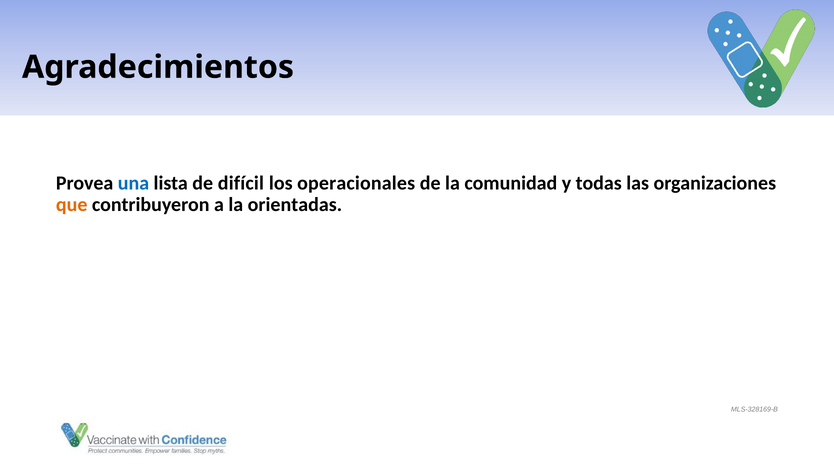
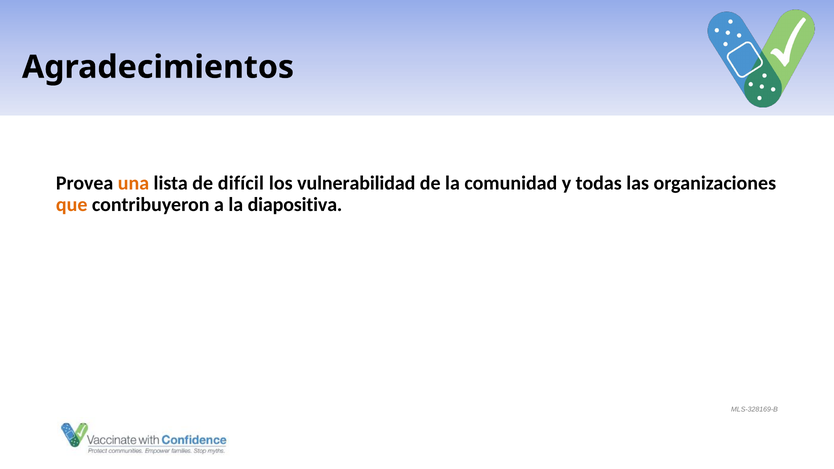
una colour: blue -> orange
operacionales: operacionales -> vulnerabilidad
orientadas: orientadas -> diapositiva
